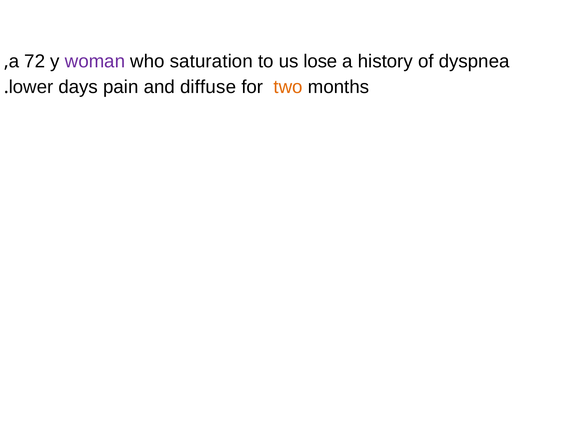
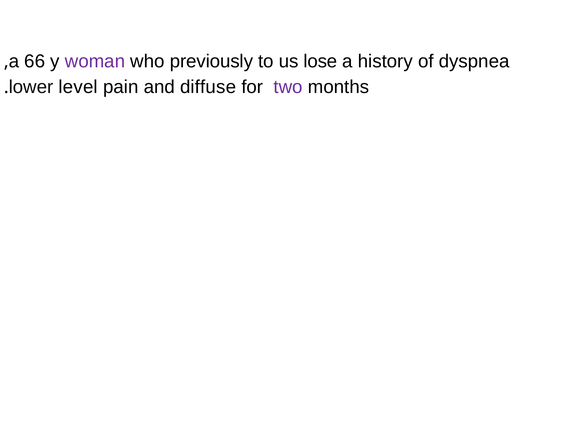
72: 72 -> 66
saturation: saturation -> previously
days: days -> level
two colour: orange -> purple
